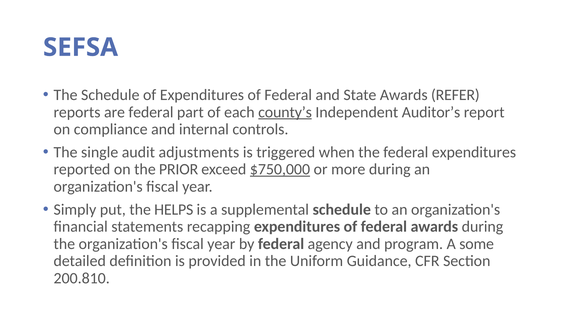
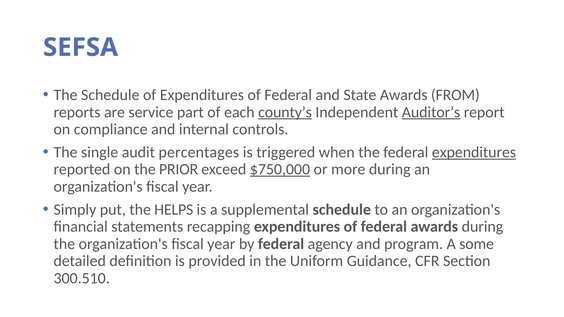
REFER: REFER -> FROM
are federal: federal -> service
Auditor’s underline: none -> present
adjustments: adjustments -> percentages
expenditures at (474, 152) underline: none -> present
200.810: 200.810 -> 300.510
